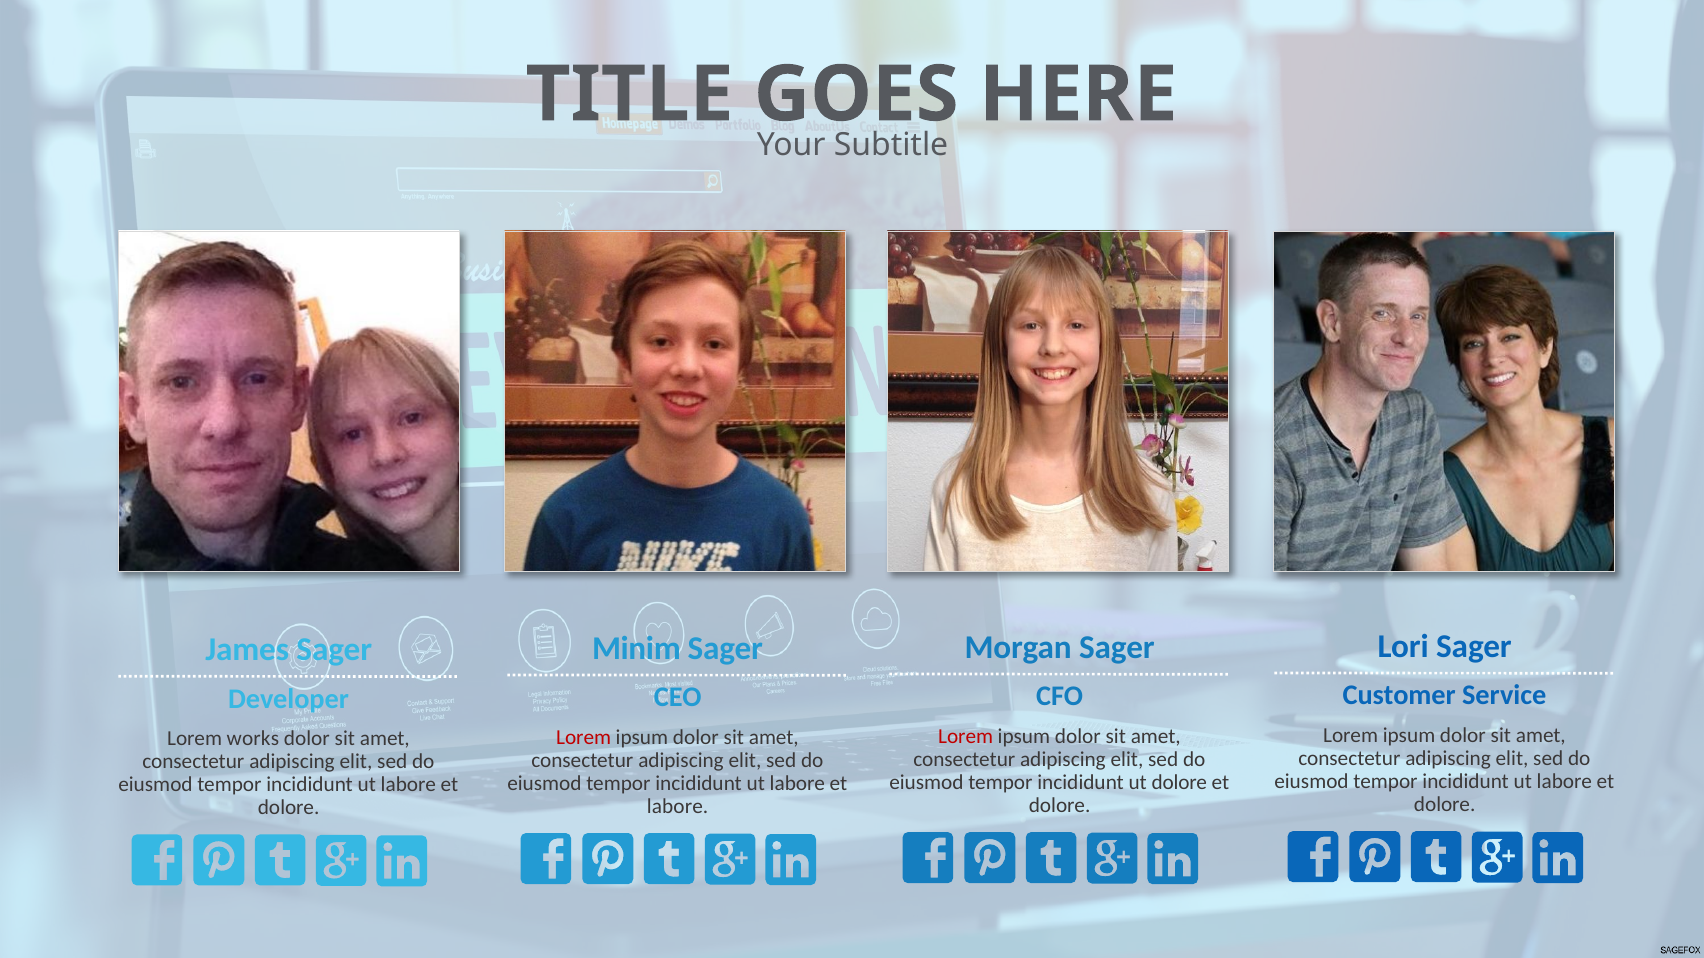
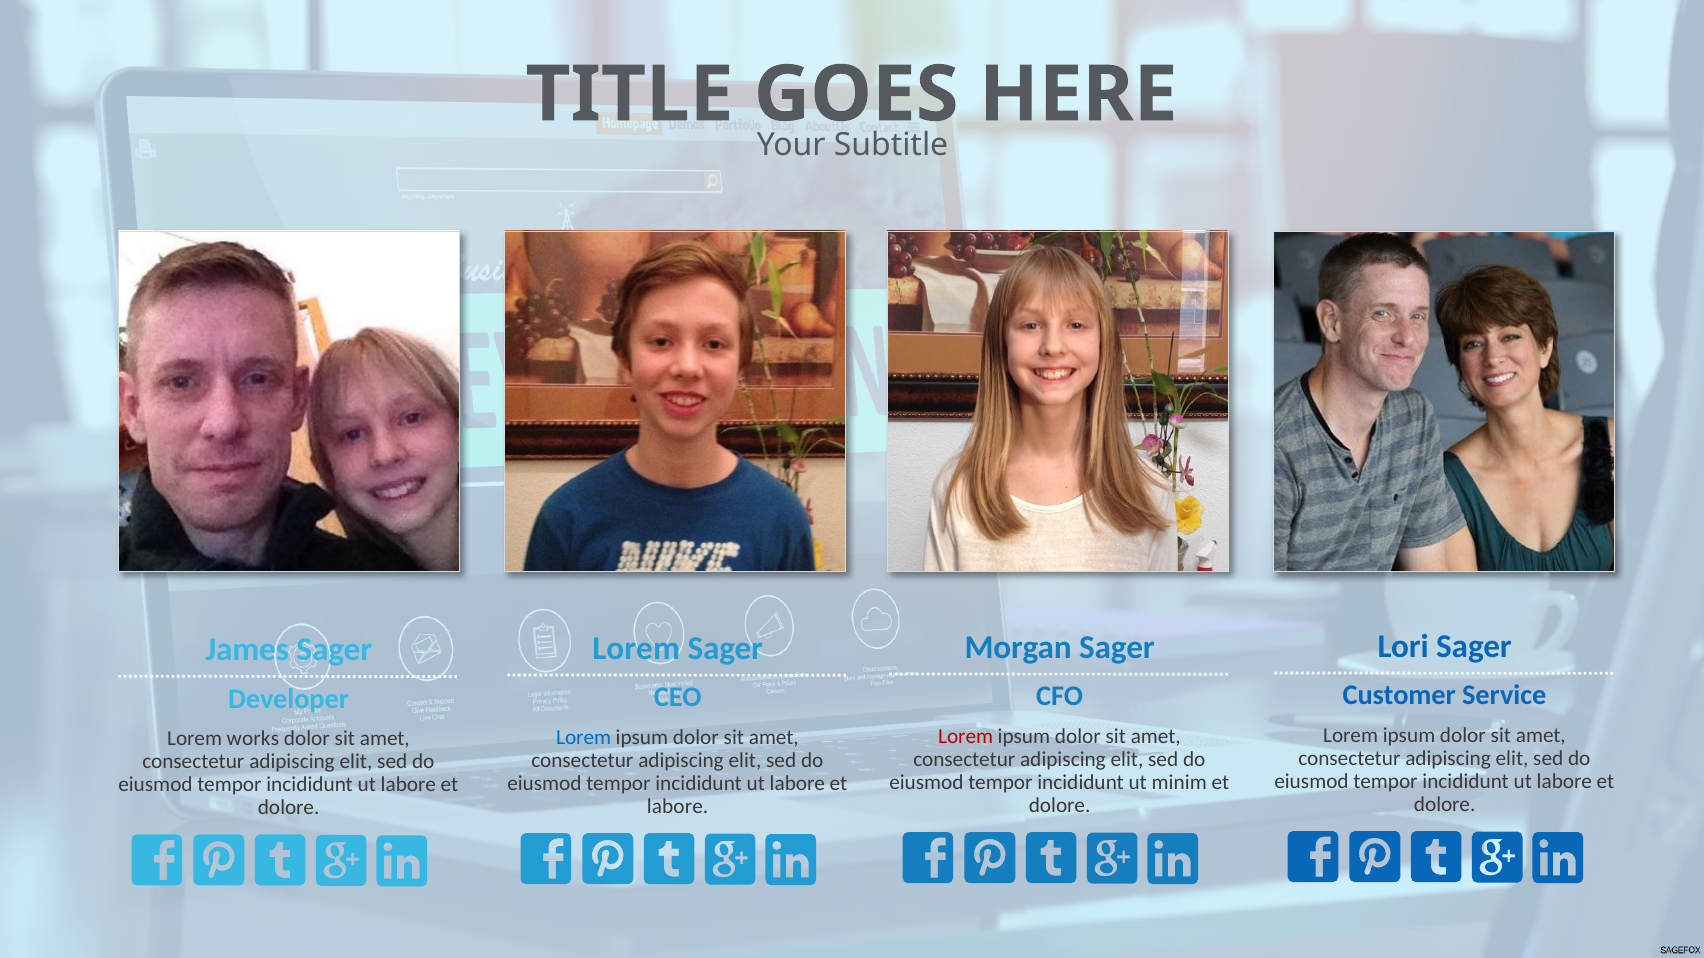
Minim at (636, 649): Minim -> Lorem
Lorem at (584, 738) colour: red -> blue
ut dolore: dolore -> minim
